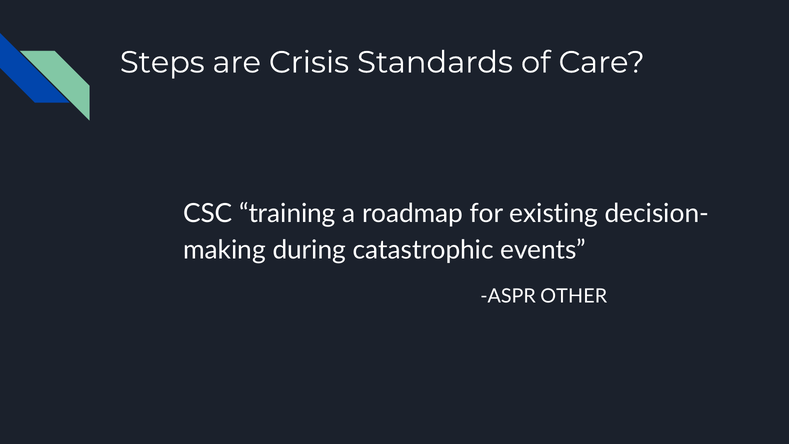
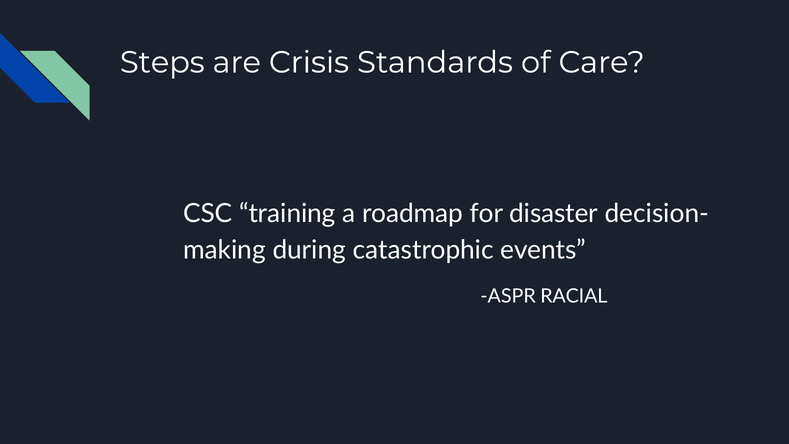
existing: existing -> disaster
OTHER: OTHER -> RACIAL
